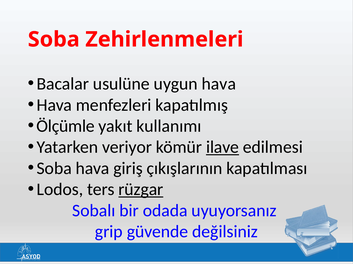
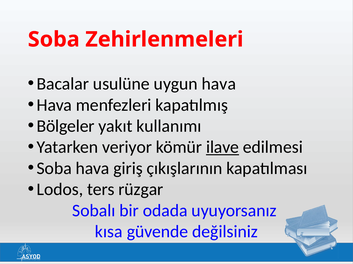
Ölçümle: Ölçümle -> Bölgeler
rüzgar underline: present -> none
grip: grip -> kısa
